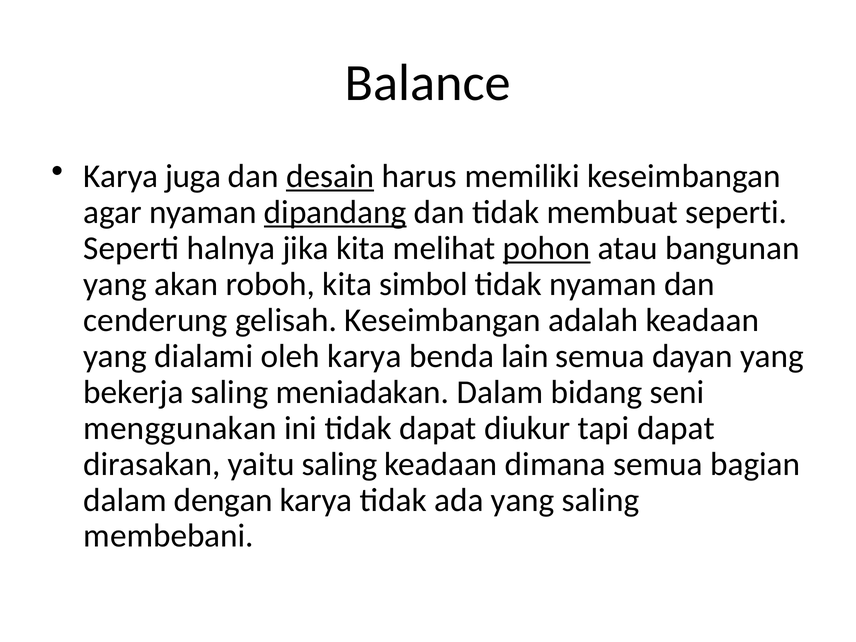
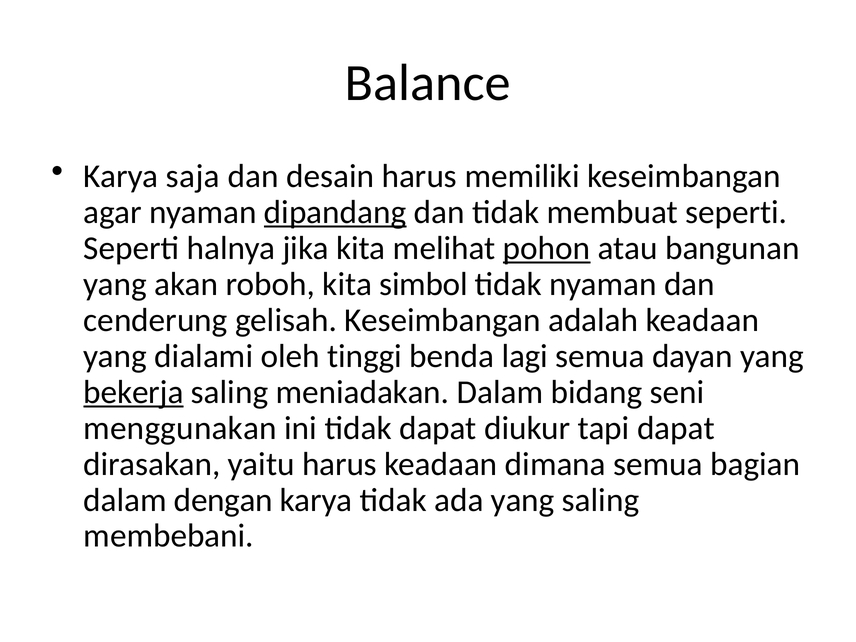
juga: juga -> saja
desain underline: present -> none
oleh karya: karya -> tinggi
lain: lain -> lagi
bekerja underline: none -> present
yaitu saling: saling -> harus
